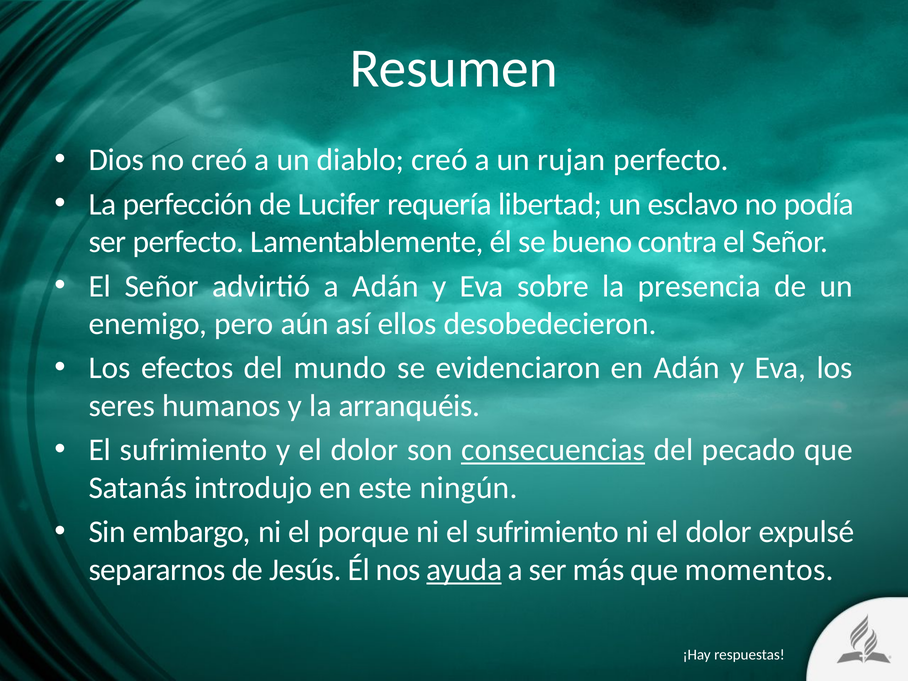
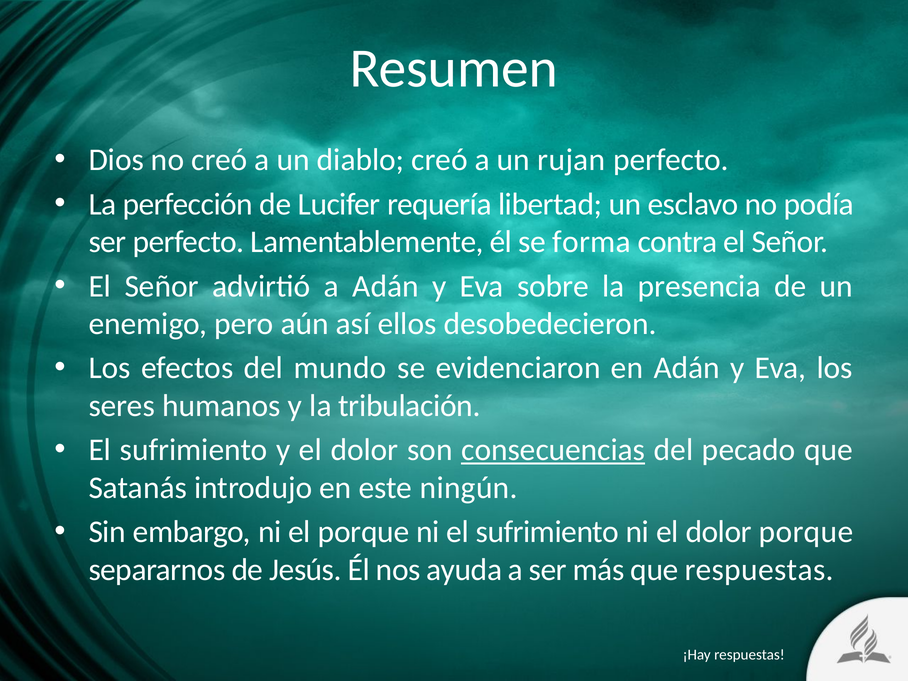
bueno: bueno -> forma
arranquéis: arranquéis -> tribulación
dolor expulsé: expulsé -> porque
ayuda underline: present -> none
que momentos: momentos -> respuestas
